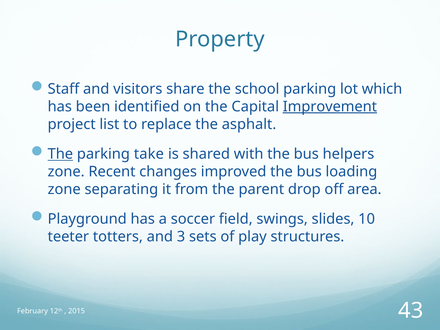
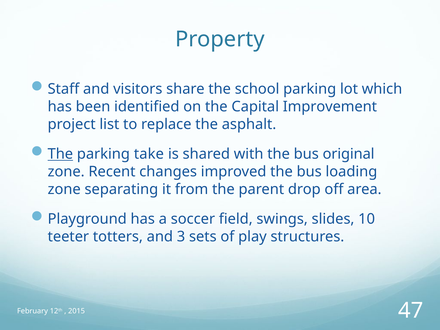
Improvement underline: present -> none
helpers: helpers -> original
43: 43 -> 47
